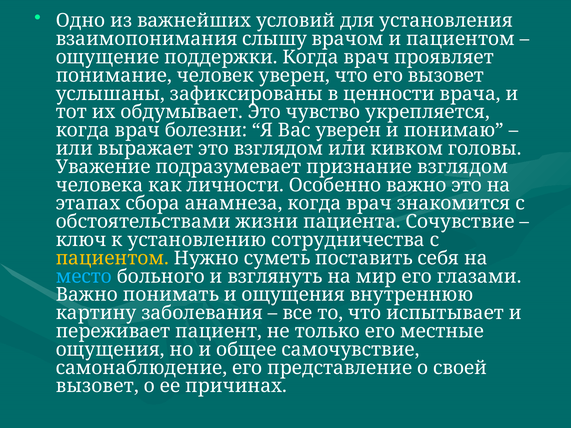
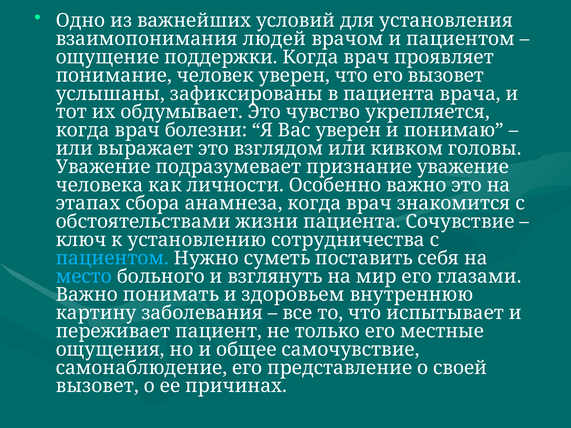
слышу: слышу -> людей
в ценности: ценности -> пациента
признание взглядом: взглядом -> уважение
пациентом at (112, 258) colour: yellow -> light blue
и ощущения: ощущения -> здоровьем
